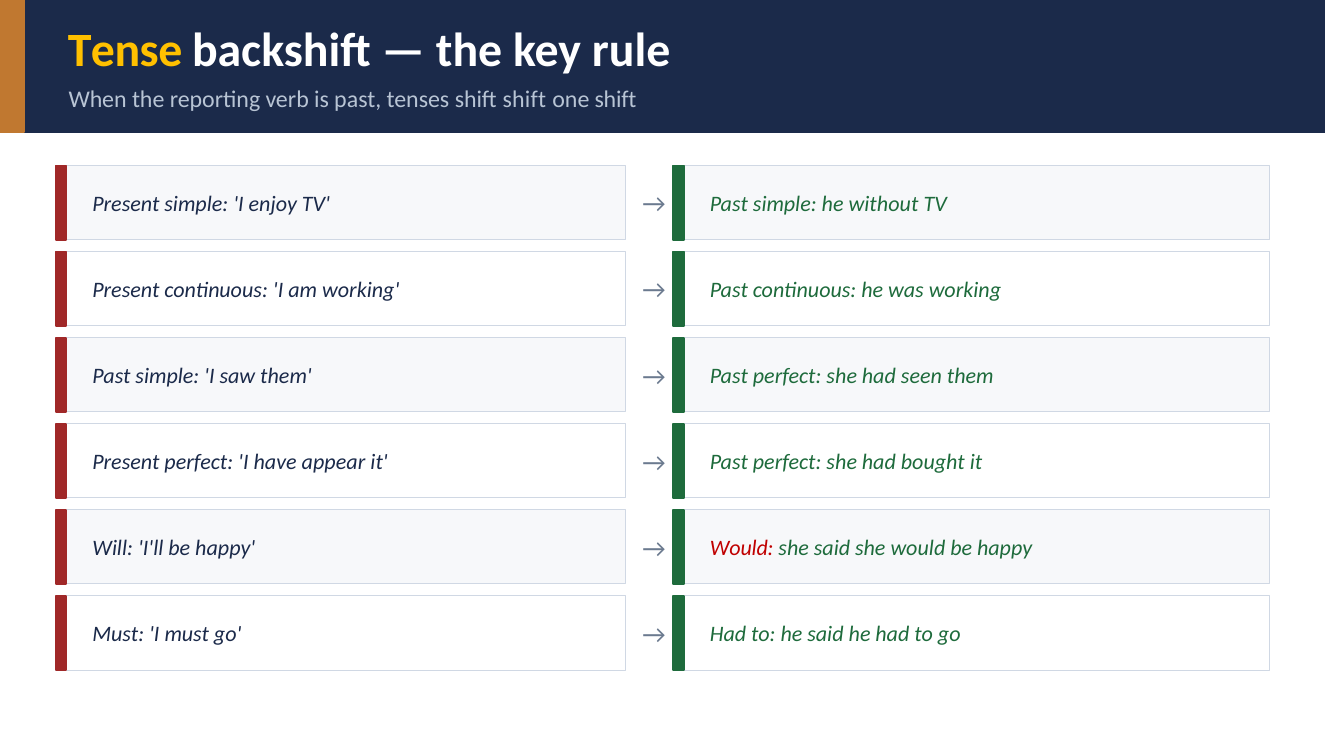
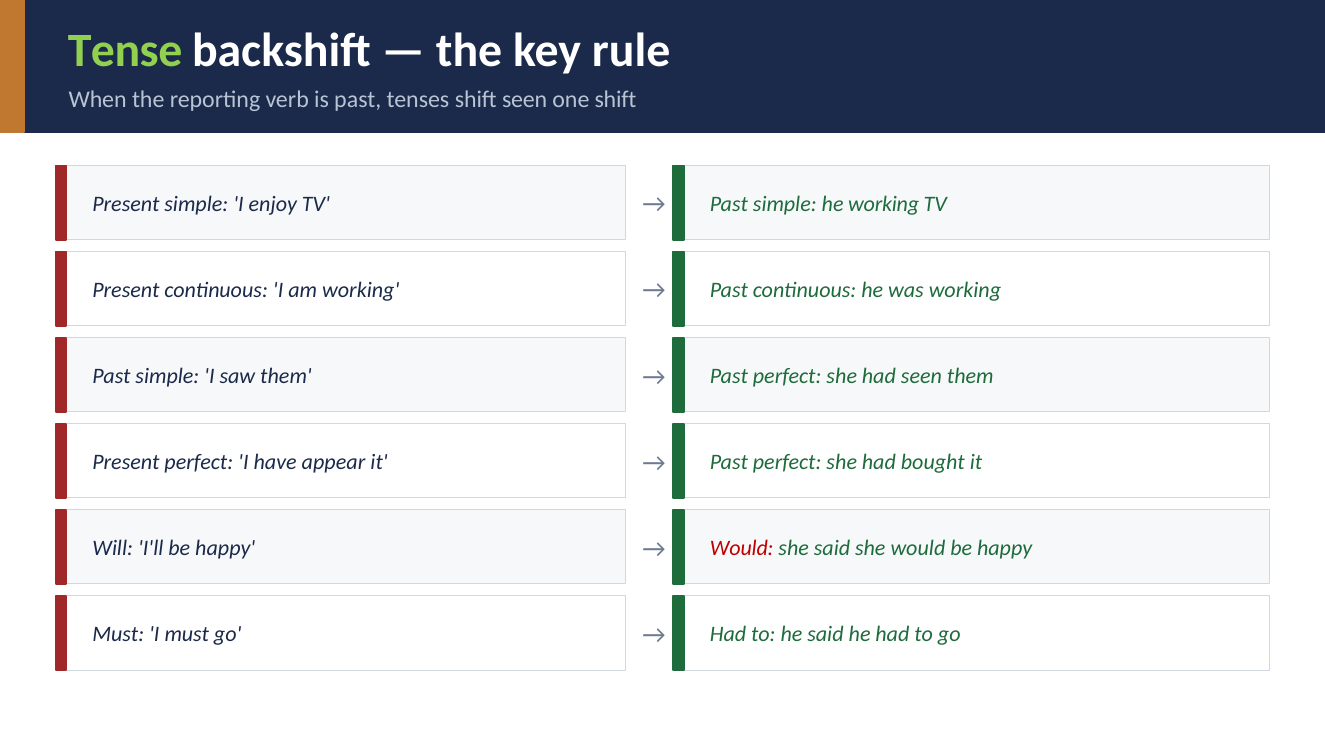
Tense colour: yellow -> light green
shift shift: shift -> seen
he without: without -> working
